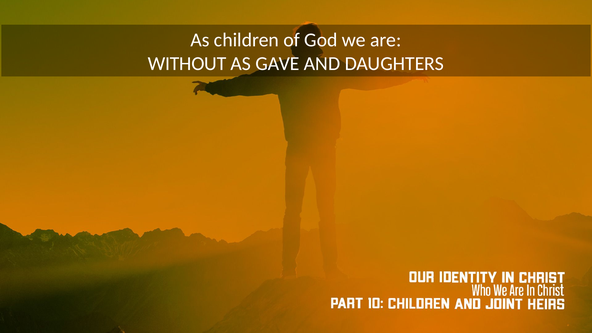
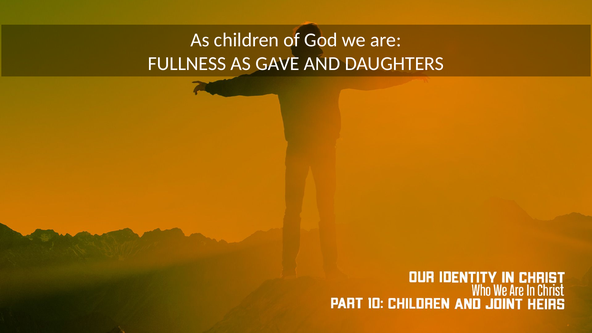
WITHOUT: WITHOUT -> FULLNESS
